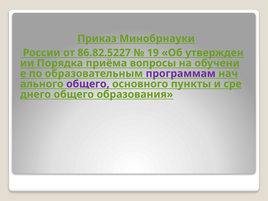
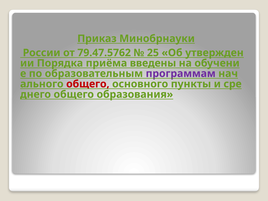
86.82.5227: 86.82.5227 -> 79.47.5762
19: 19 -> 25
вопросы: вопросы -> введены
общего at (88, 84) colour: purple -> red
